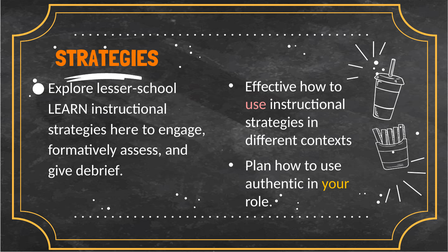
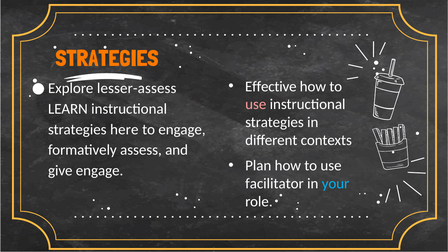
lesser-school: lesser-school -> lesser-assess
give debrief: debrief -> engage
authentic: authentic -> facilitator
your colour: yellow -> light blue
